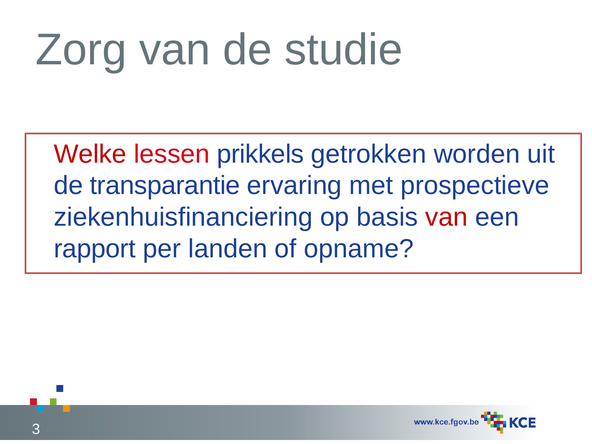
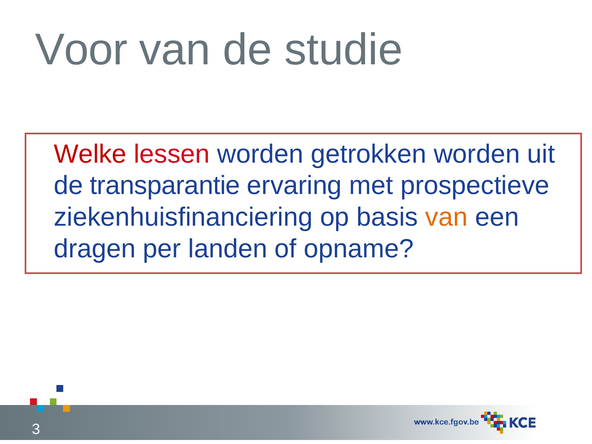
Zorg: Zorg -> Voor
lessen prikkels: prikkels -> worden
van at (447, 217) colour: red -> orange
rapport: rapport -> dragen
